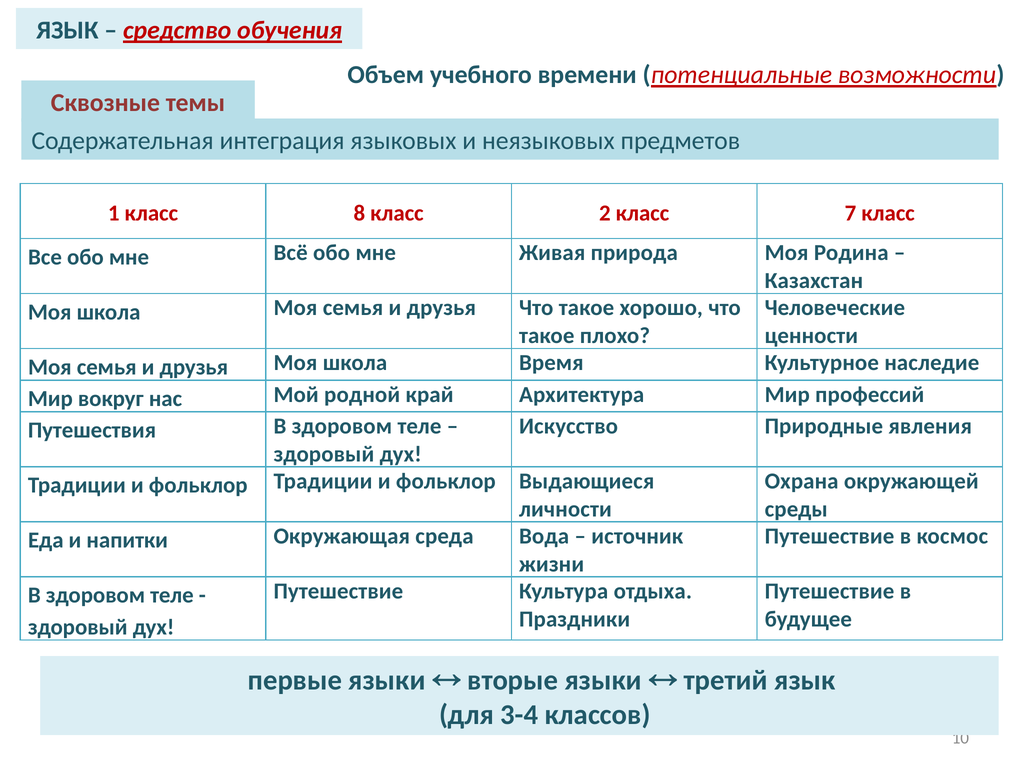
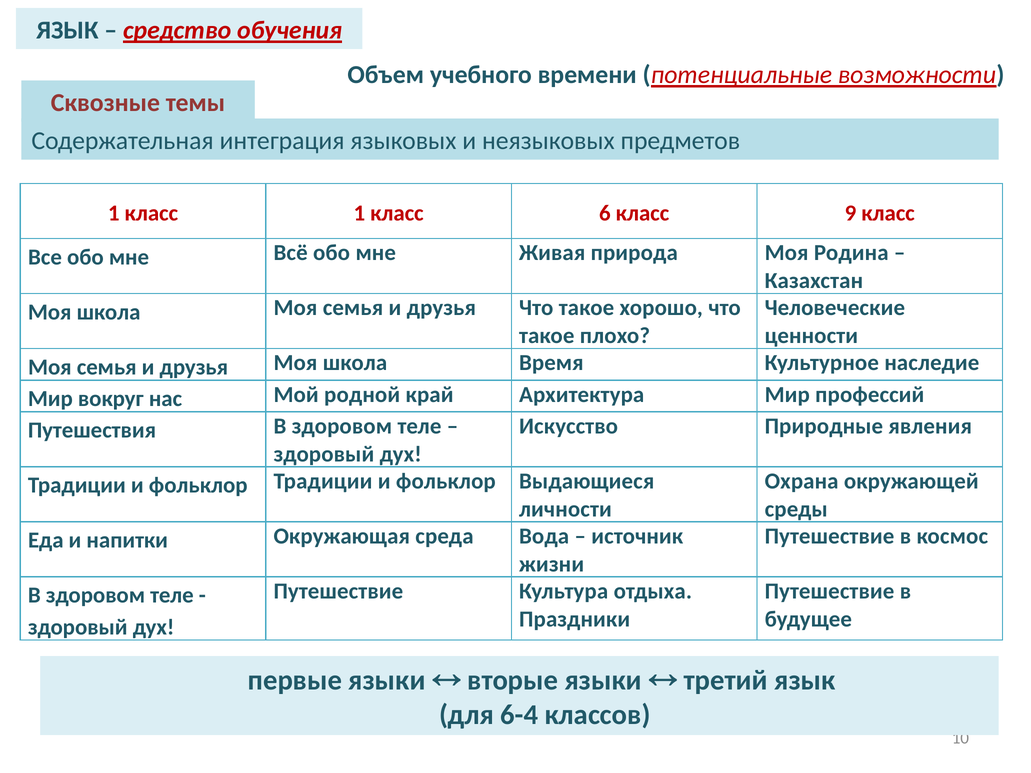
класс 8: 8 -> 1
2: 2 -> 6
7: 7 -> 9
3-4: 3-4 -> 6-4
